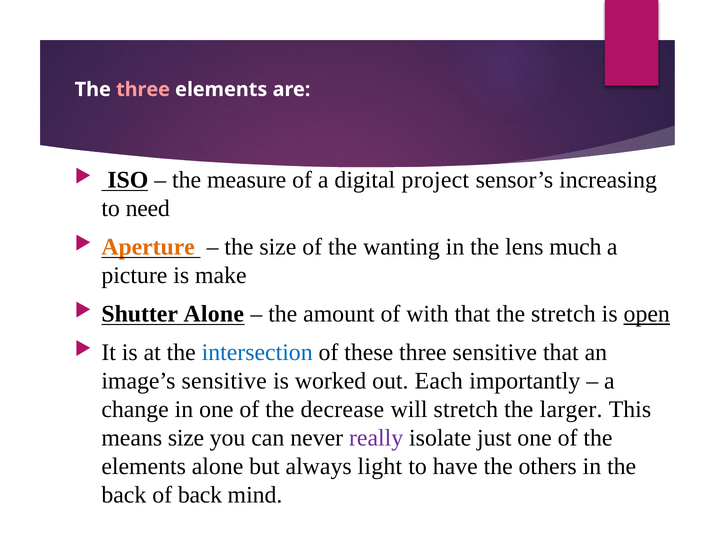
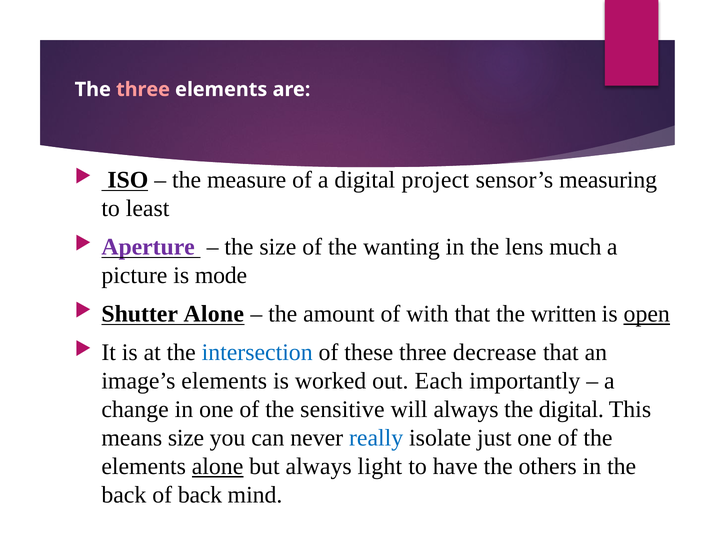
increasing: increasing -> measuring
need: need -> least
Aperture colour: orange -> purple
make: make -> mode
the stretch: stretch -> written
three sensitive: sensitive -> decrease
image’s sensitive: sensitive -> elements
decrease: decrease -> sensitive
will stretch: stretch -> always
the larger: larger -> digital
really colour: purple -> blue
alone at (218, 467) underline: none -> present
